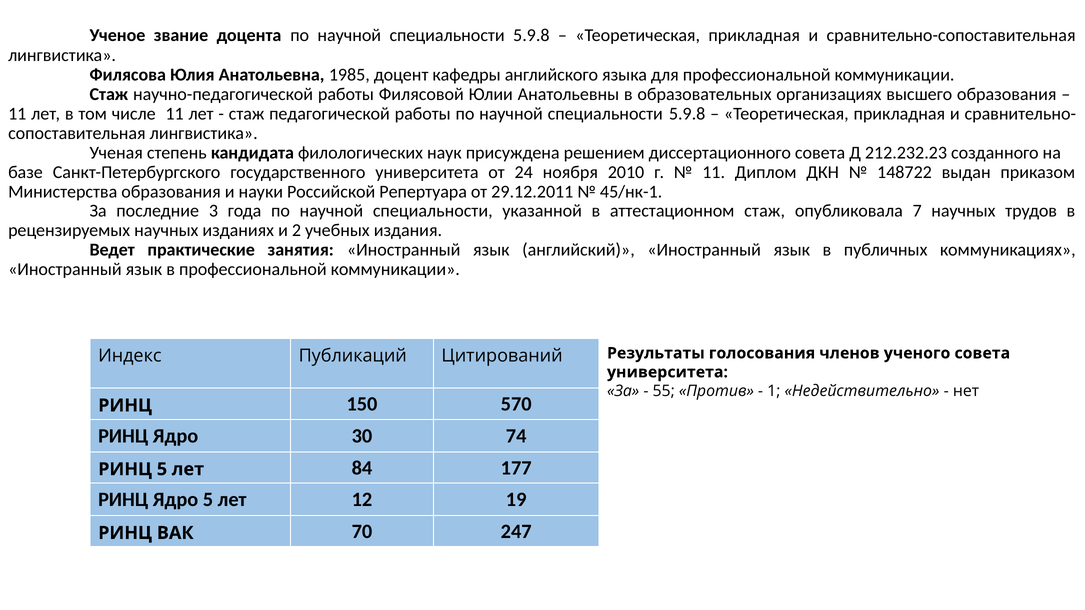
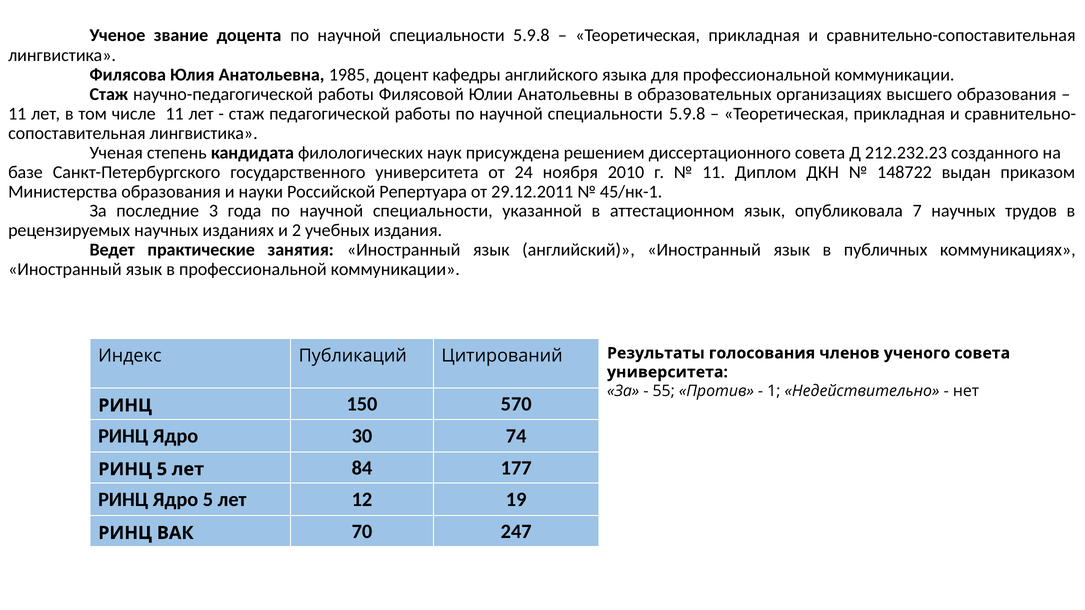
аттестационном стаж: стаж -> язык
